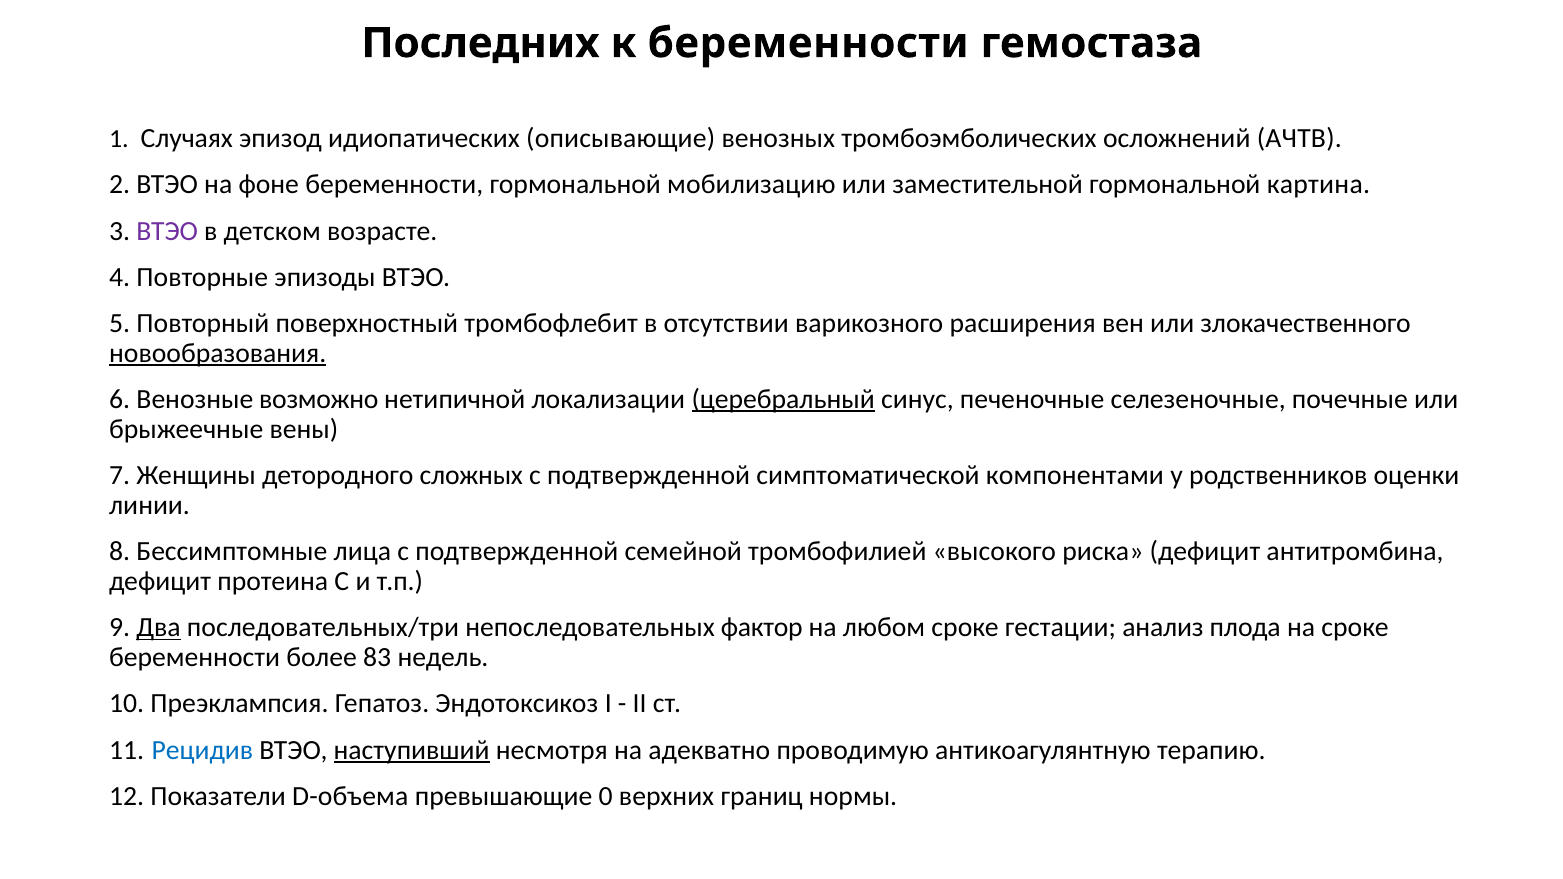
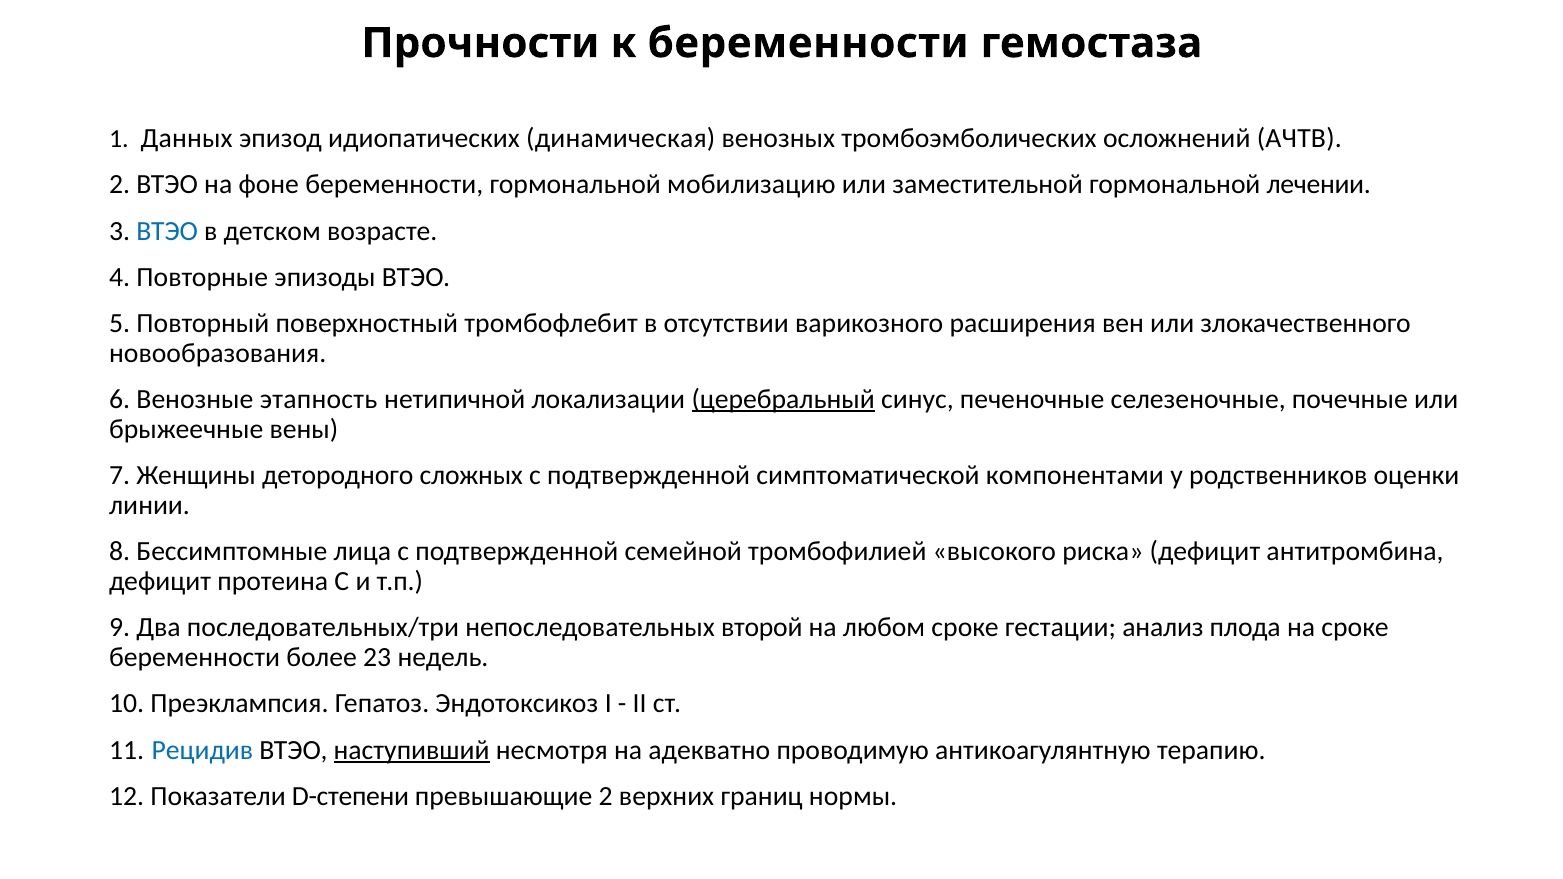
Последних: Последних -> Прочности
Случаях: Случаях -> Данных
описывающие: описывающие -> динамическая
картина: картина -> лечении
ВТЭО at (167, 231) colour: purple -> blue
новообразования underline: present -> none
возможно: возможно -> этапность
Два underline: present -> none
фактор: фактор -> второй
83: 83 -> 23
D-объема: D-объема -> D-степени
превышающие 0: 0 -> 2
